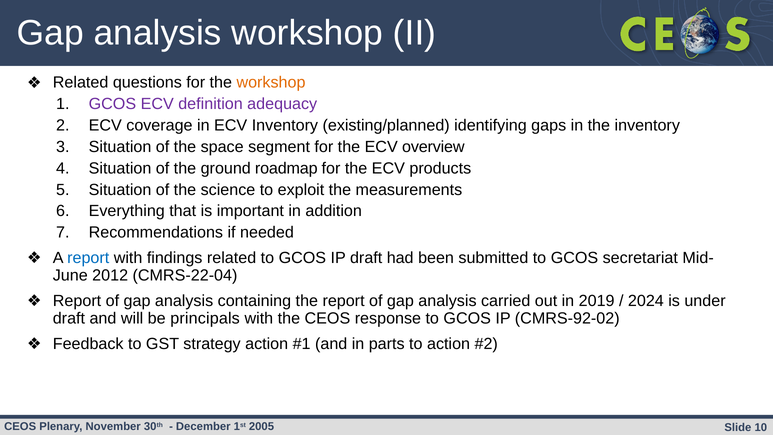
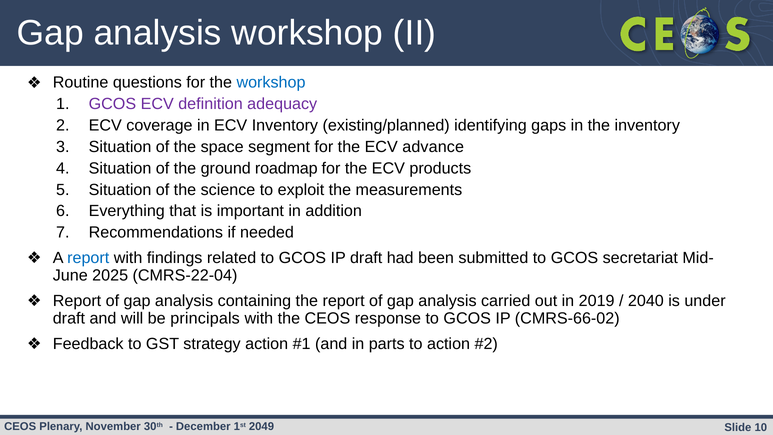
Related at (81, 83): Related -> Routine
workshop at (271, 83) colour: orange -> blue
overview: overview -> advance
2012: 2012 -> 2025
2024: 2024 -> 2040
CMRS-92-02: CMRS-92-02 -> CMRS-66-02
2005: 2005 -> 2049
